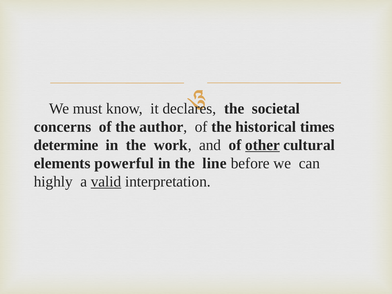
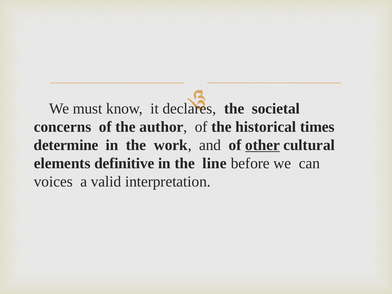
powerful: powerful -> definitive
highly: highly -> voices
valid underline: present -> none
